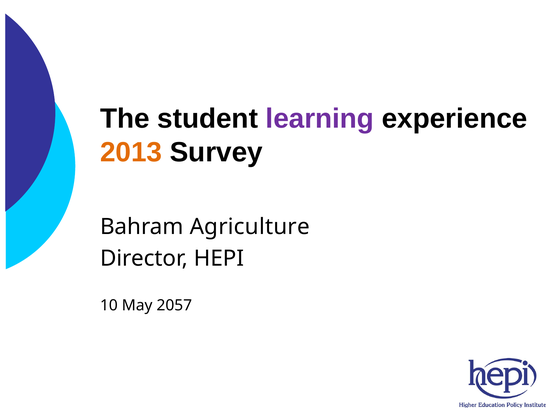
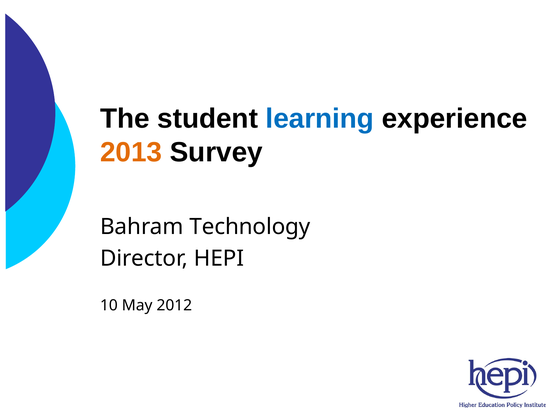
learning colour: purple -> blue
Agriculture: Agriculture -> Technology
2057: 2057 -> 2012
